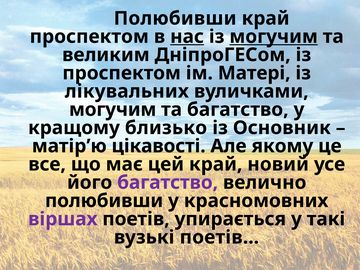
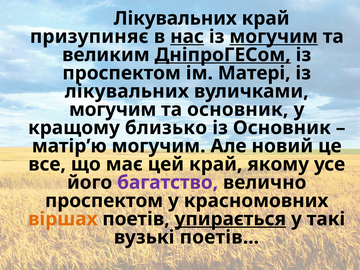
Полюбивши at (175, 18): Полюбивши -> Лікувальних
проспектом at (89, 37): проспектом -> призупиняє
ДніпроГЕСом underline: none -> present
та багатство: багатство -> основник
матір’ю цікавості: цікавості -> могучим
якому: якому -> новий
новий: новий -> якому
полюбивши at (104, 201): полюбивши -> проспектом
віршах colour: purple -> orange
упирається underline: none -> present
